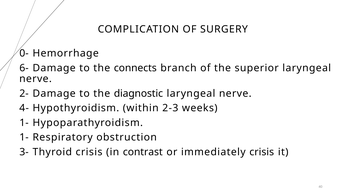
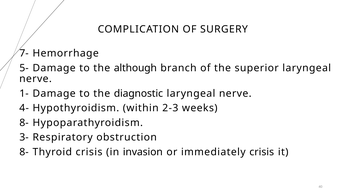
0-: 0- -> 7-
6-: 6- -> 5-
connects: connects -> although
2-: 2- -> 1-
1- at (24, 123): 1- -> 8-
1- at (24, 138): 1- -> 3-
3- at (24, 152): 3- -> 8-
contrast: contrast -> invasion
